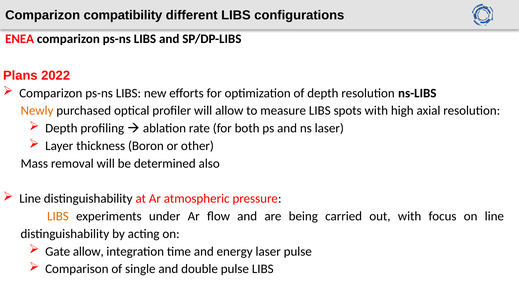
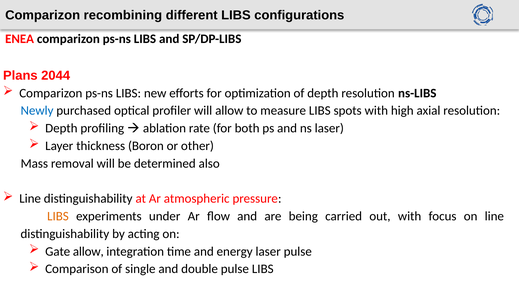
compatibility: compatibility -> recombining
2022: 2022 -> 2044
Newly colour: orange -> blue
